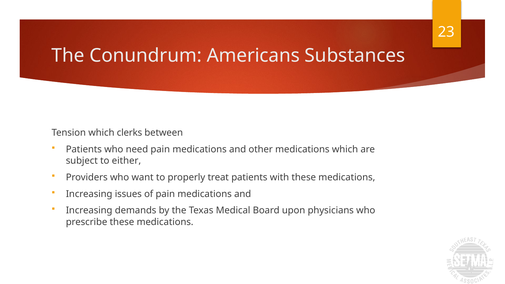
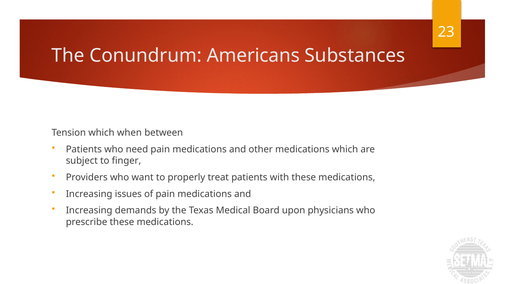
clerks: clerks -> when
either: either -> finger
